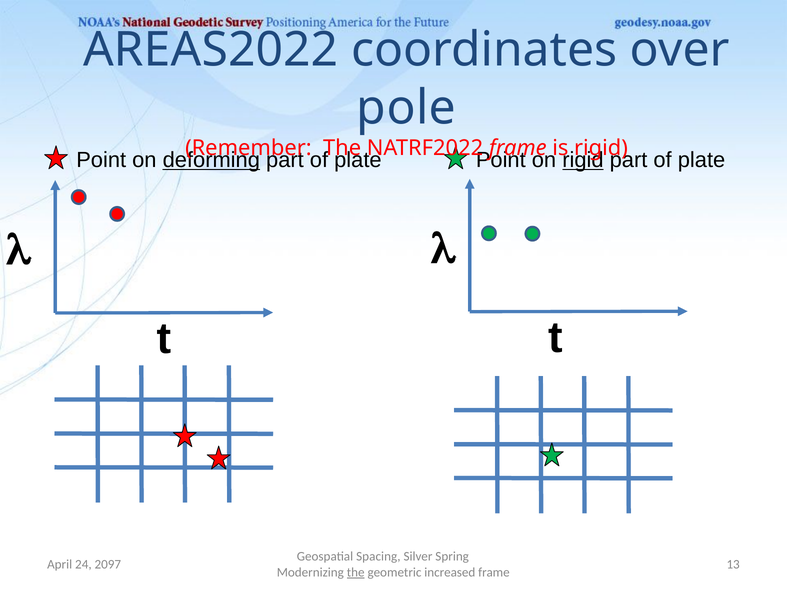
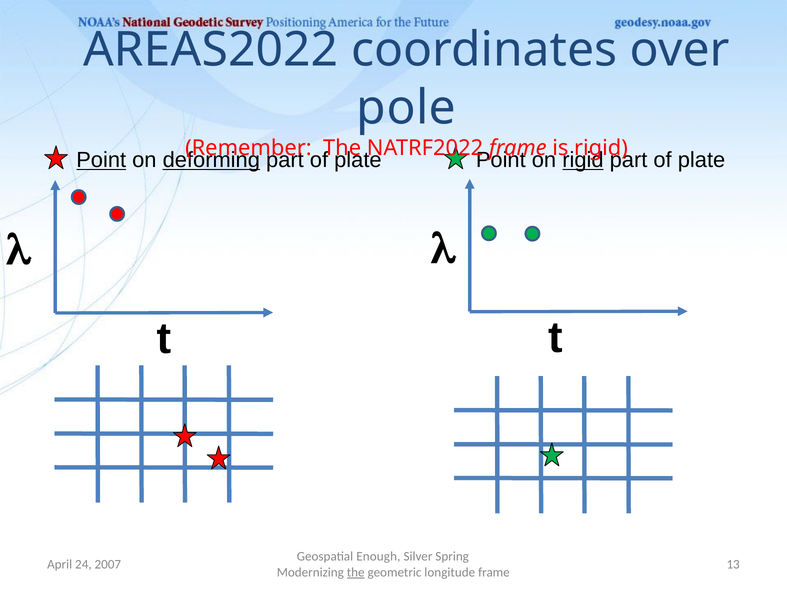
Point at (101, 160) underline: none -> present
Spacing: Spacing -> Enough
2097: 2097 -> 2007
increased: increased -> longitude
